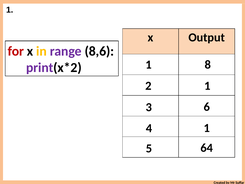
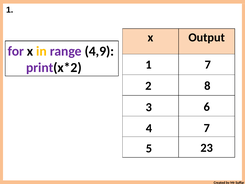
for colour: red -> purple
8,6: 8,6 -> 4,9
1 8: 8 -> 7
2 1: 1 -> 8
4 1: 1 -> 7
64: 64 -> 23
